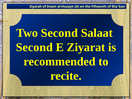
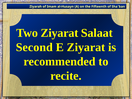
Two Second: Second -> Ziyarat
